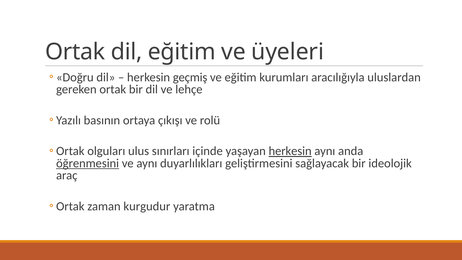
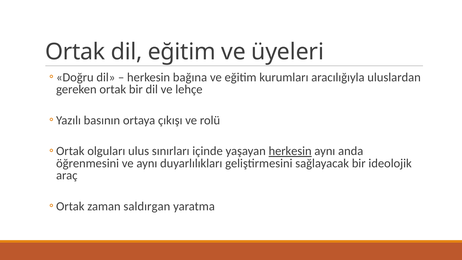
geçmiş: geçmiş -> bağına
öğrenmesini underline: present -> none
kurgudur: kurgudur -> saldırgan
